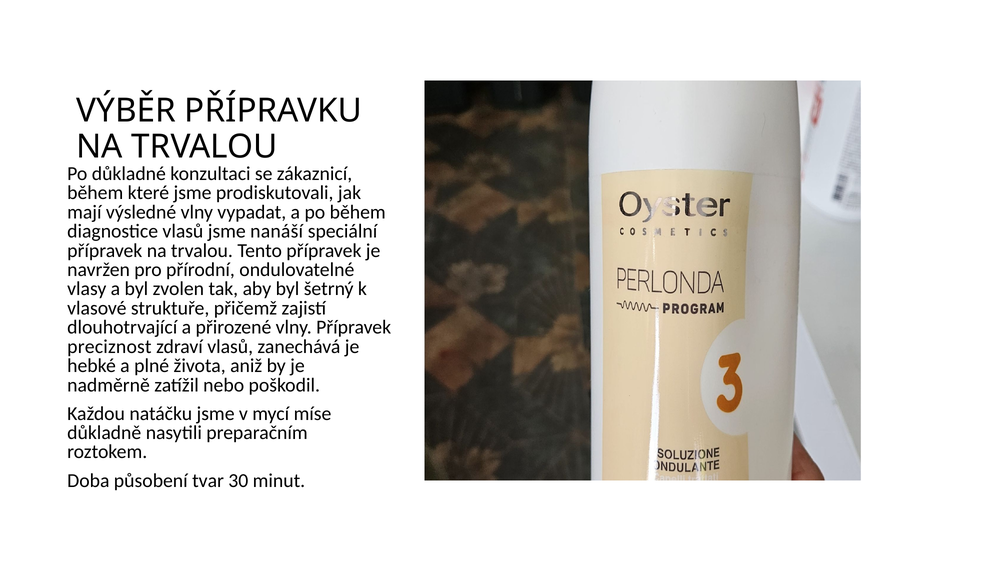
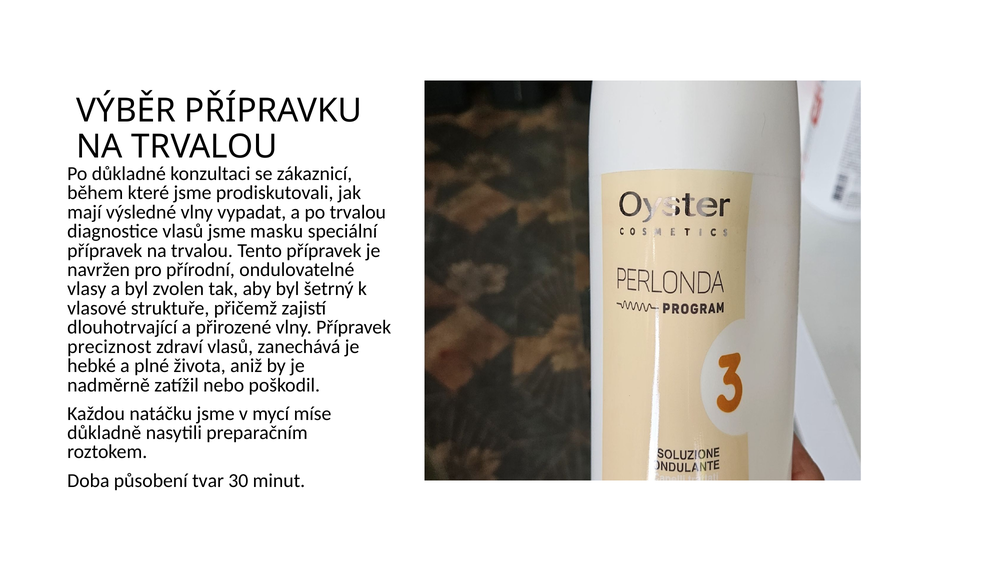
po během: během -> trvalou
nanáší: nanáší -> masku
